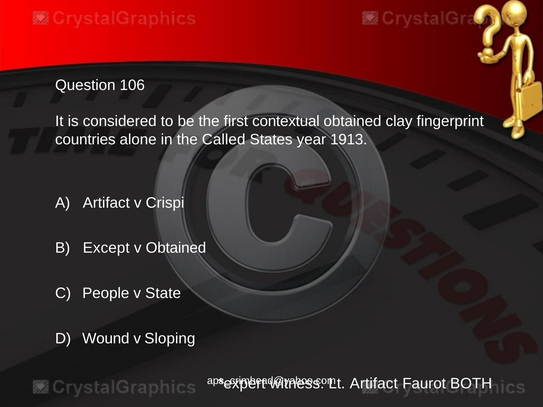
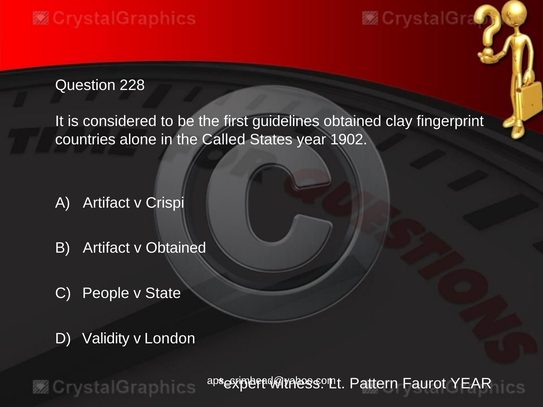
106: 106 -> 228
contextual: contextual -> guidelines
1913: 1913 -> 1902
B Except: Except -> Artifact
Wound: Wound -> Validity
Sloping: Sloping -> London
Lt Artifact: Artifact -> Pattern
Faurot BOTH: BOTH -> YEAR
